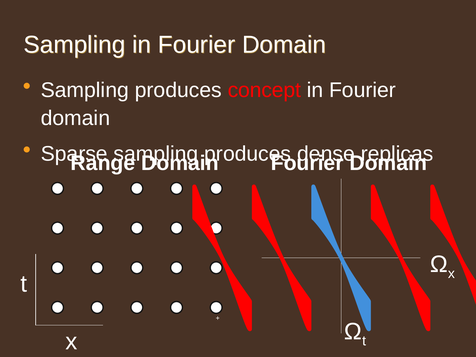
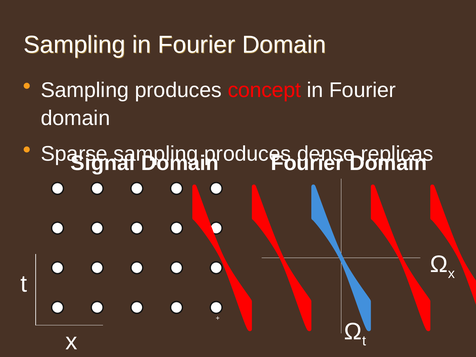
Range: Range -> Signal
